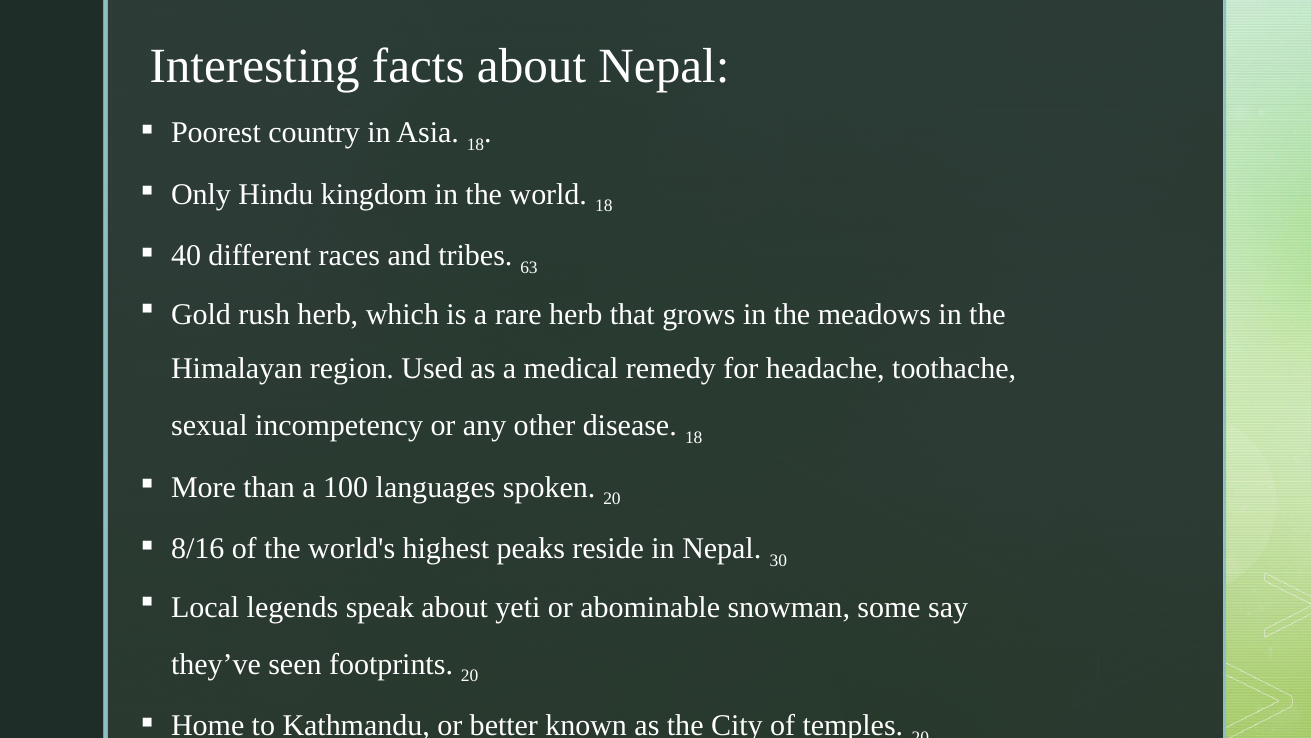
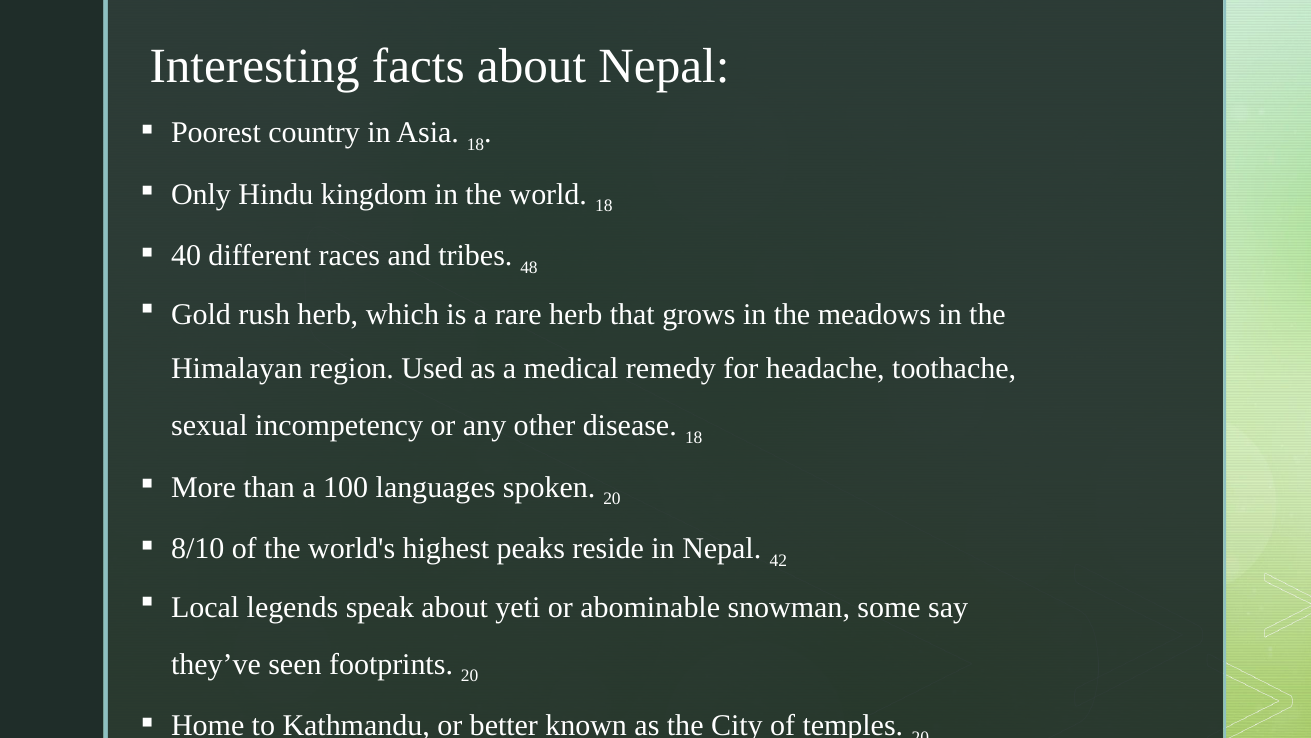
63: 63 -> 48
8/16: 8/16 -> 8/10
30: 30 -> 42
